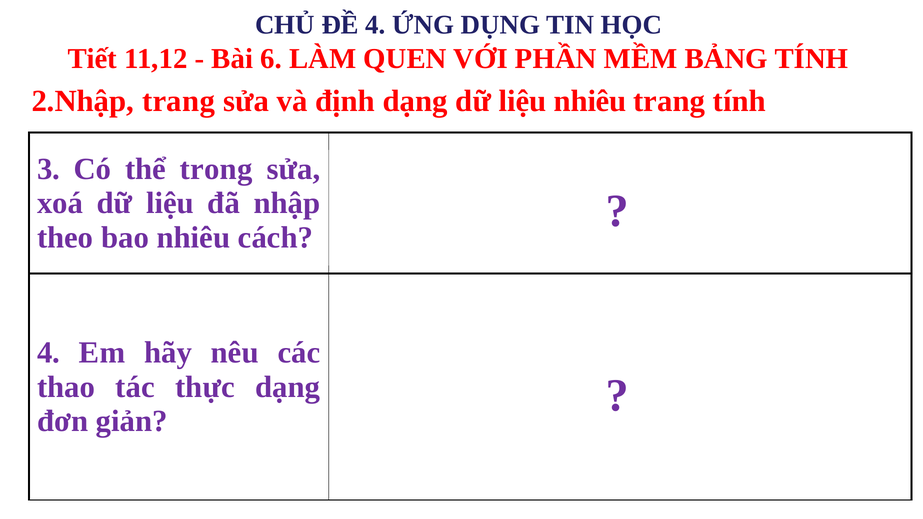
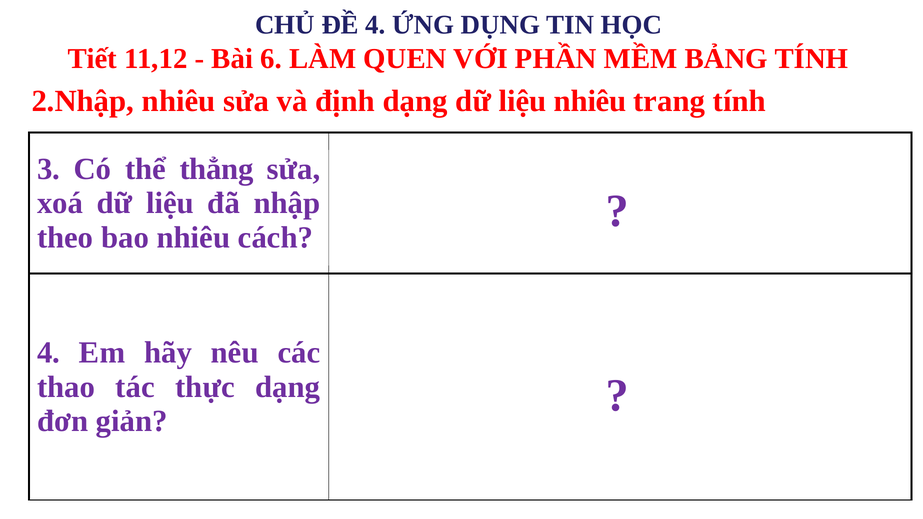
2.Nhập trang: trang -> nhiêu
thể trong: trong -> thẳng
